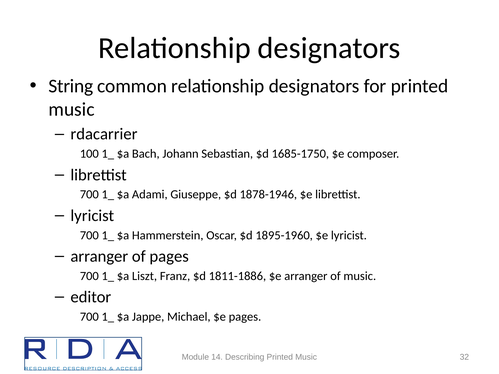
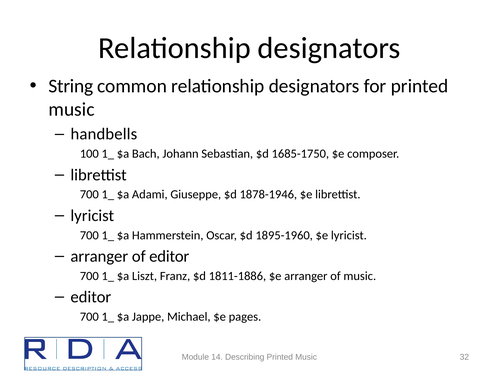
rdacarrier: rdacarrier -> handbells
of pages: pages -> editor
